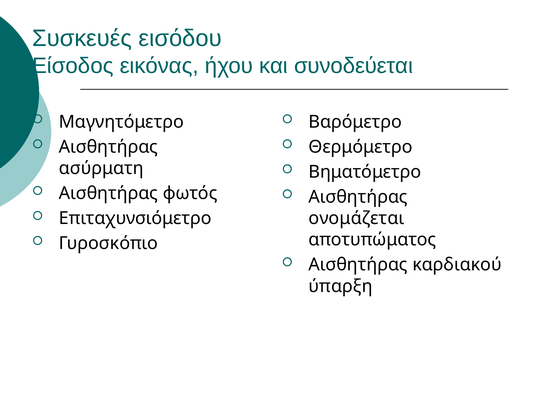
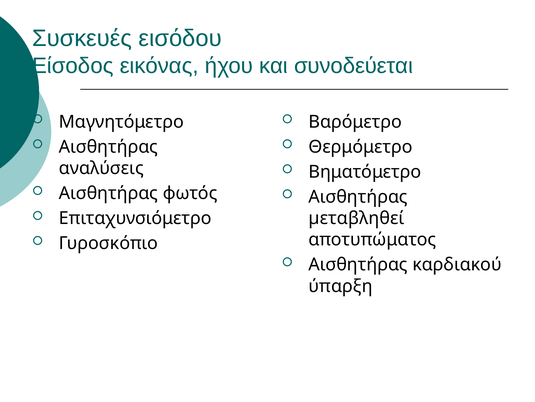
ασύρματη: ασύρματη -> αναλύσεις
ονομάζεται: ονομάζεται -> µεταβληθεί
